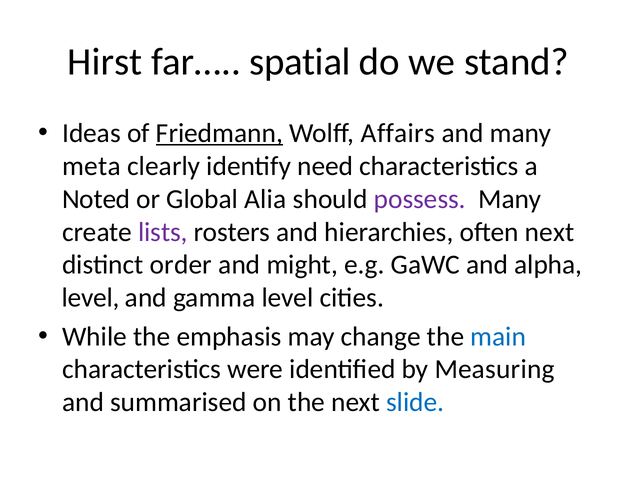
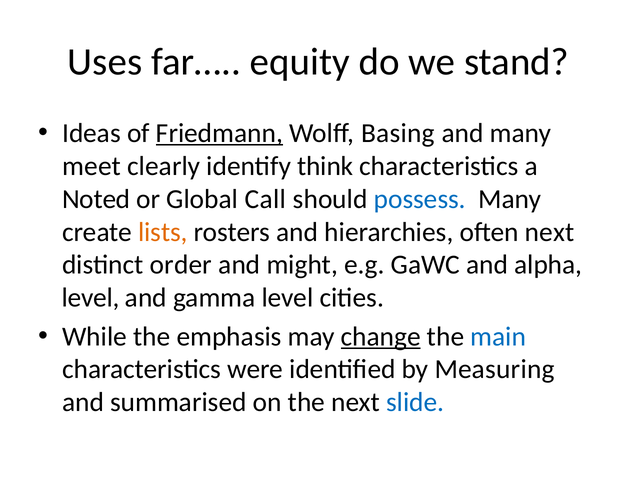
Hirst: Hirst -> Uses
spatial: spatial -> equity
Affairs: Affairs -> Basing
meta: meta -> meet
need: need -> think
Alia: Alia -> Call
possess colour: purple -> blue
lists colour: purple -> orange
change underline: none -> present
